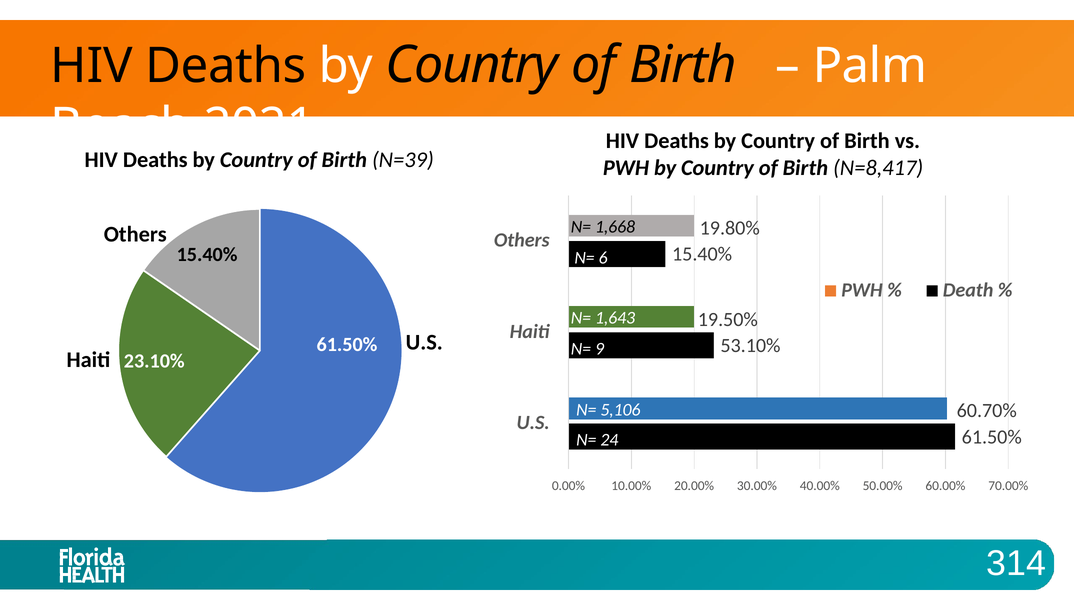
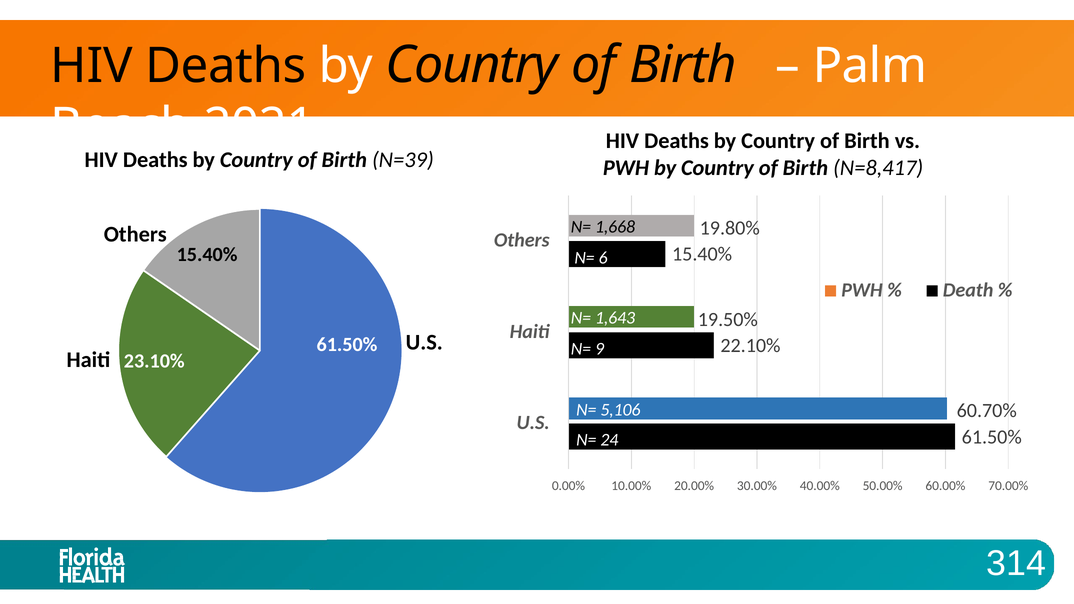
53.10%: 53.10% -> 22.10%
